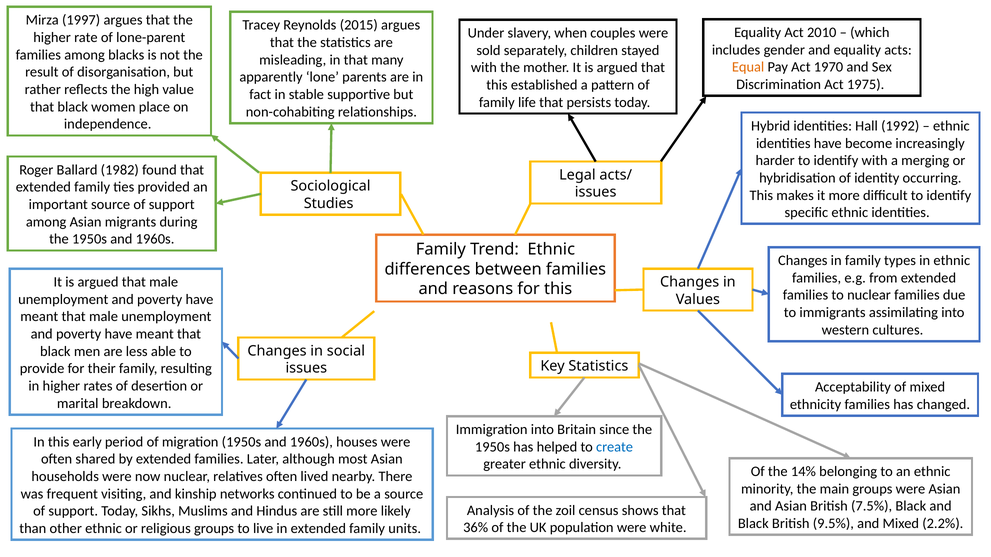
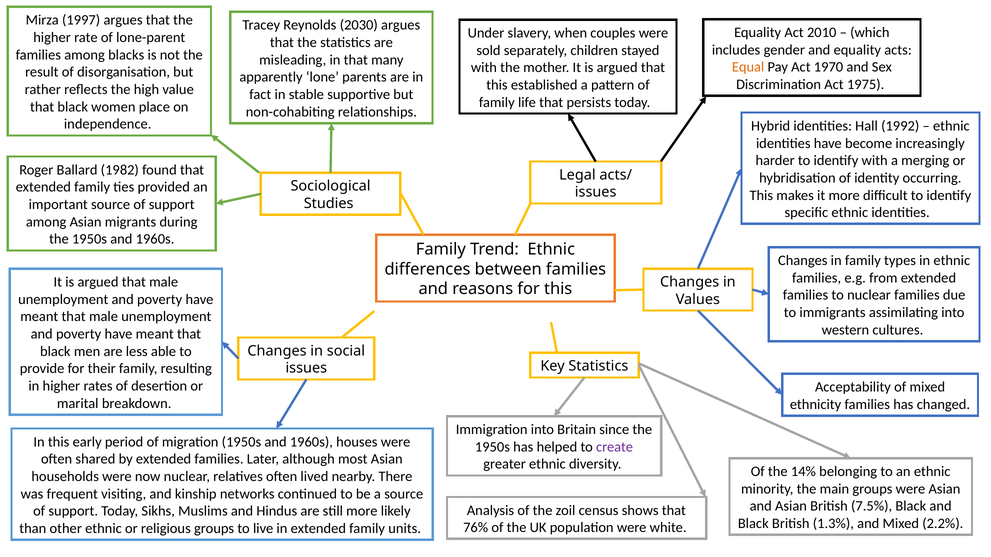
2015: 2015 -> 2030
create colour: blue -> purple
9.5%: 9.5% -> 1.3%
36%: 36% -> 76%
